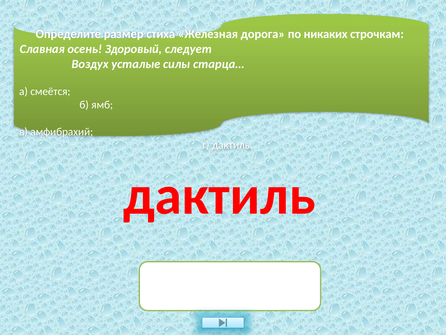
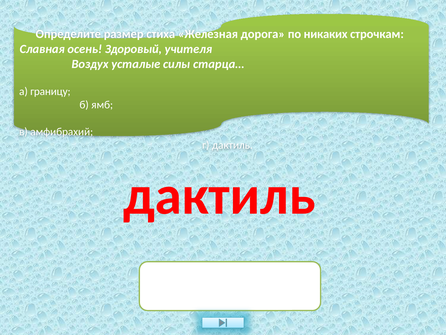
следует: следует -> учителя
смеётся: смеётся -> границу
